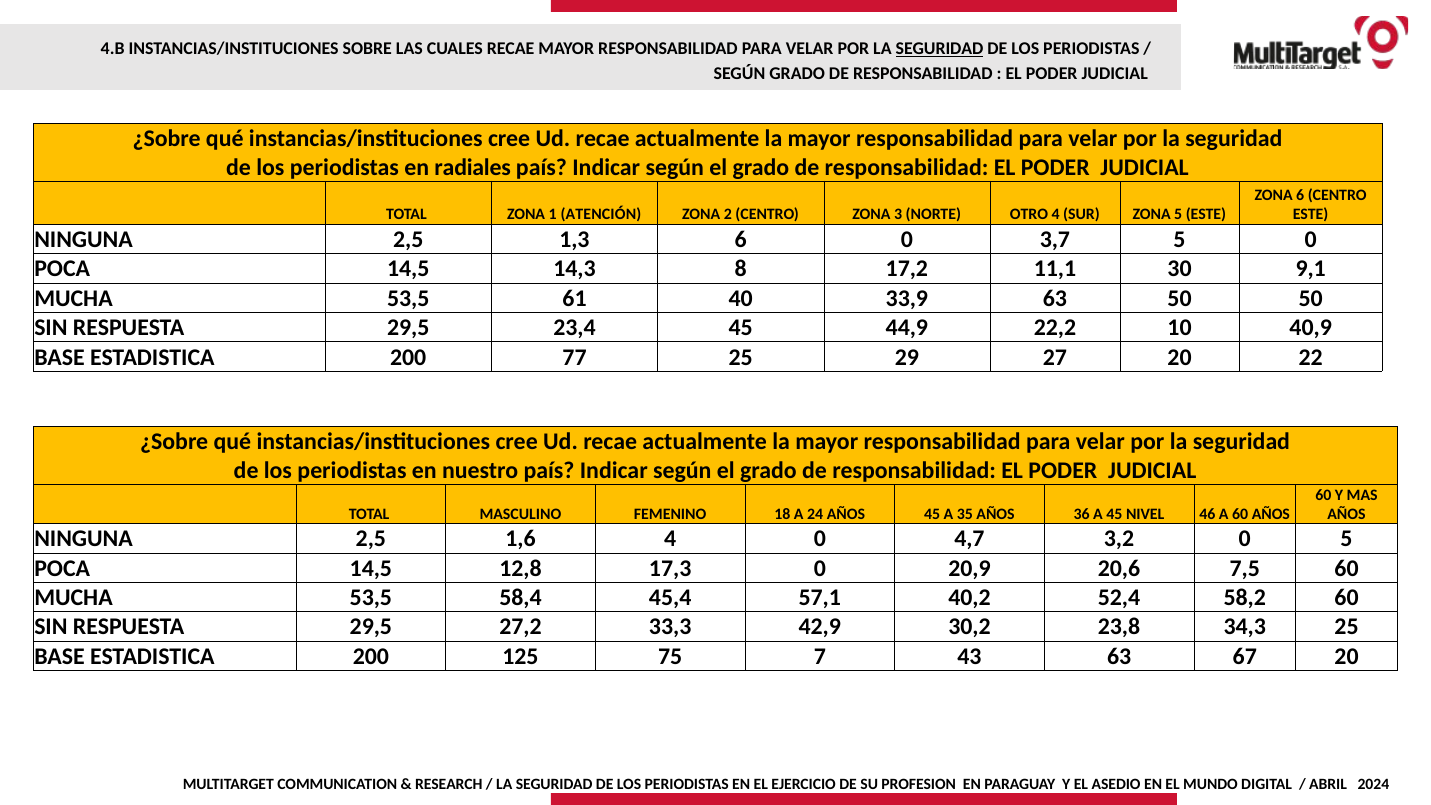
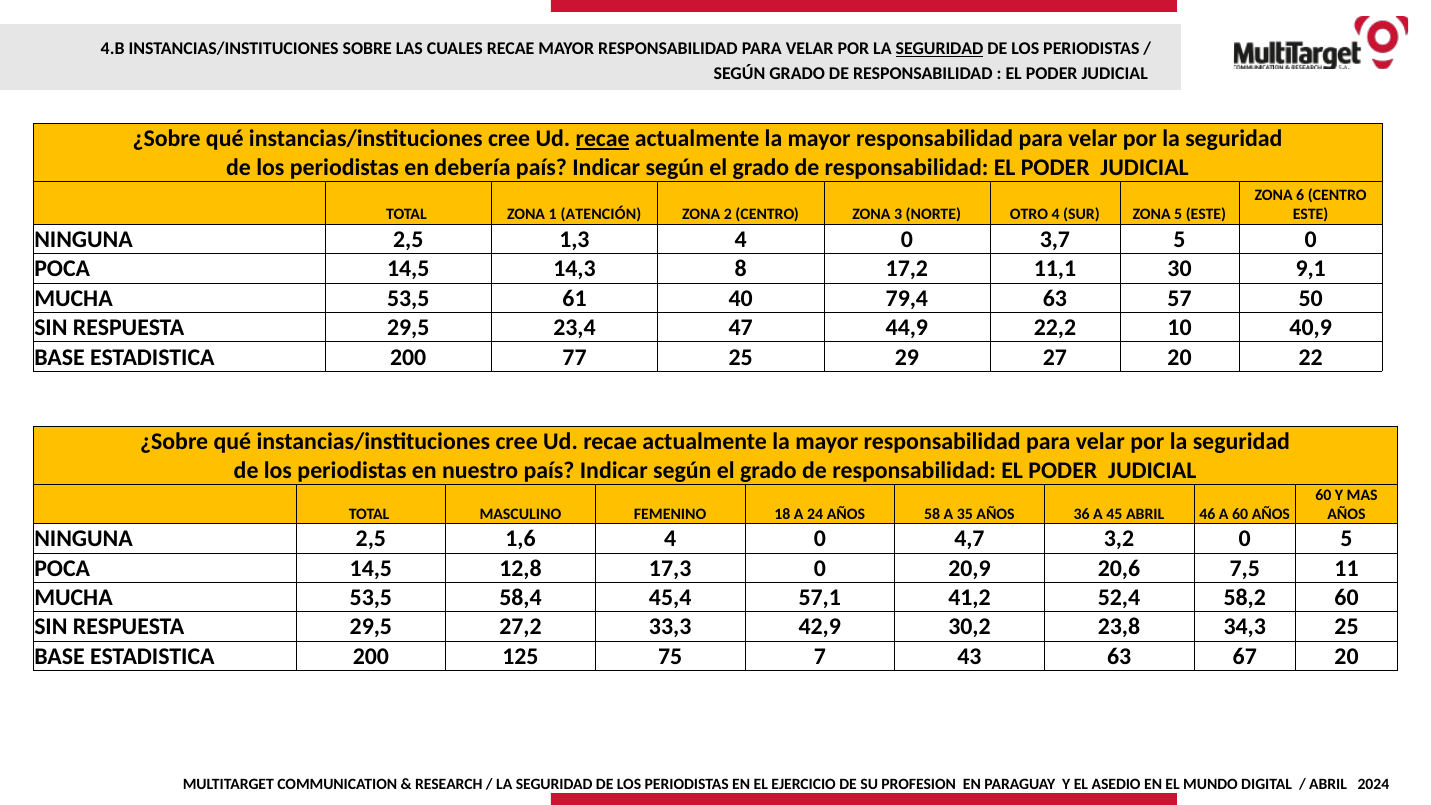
recae at (603, 139) underline: none -> present
radiales: radiales -> debería
1,3 6: 6 -> 4
33,9: 33,9 -> 79,4
63 50: 50 -> 57
23,4 45: 45 -> 47
AÑOS 45: 45 -> 58
45 NIVEL: NIVEL -> ABRIL
7,5 60: 60 -> 11
40,2: 40,2 -> 41,2
